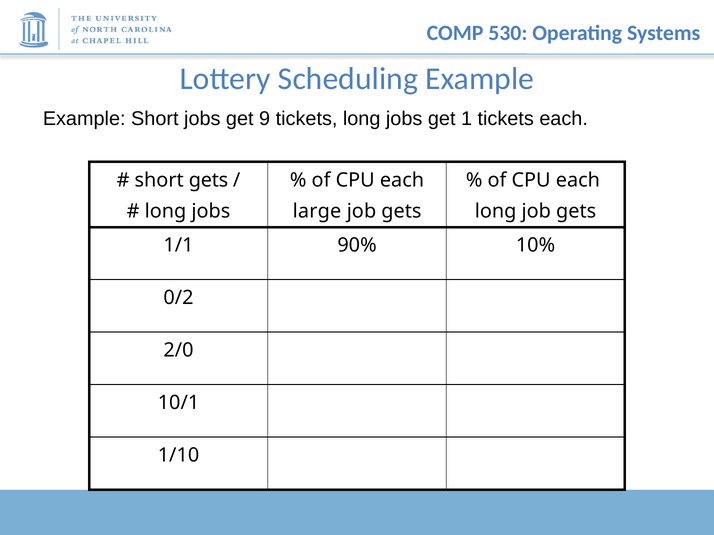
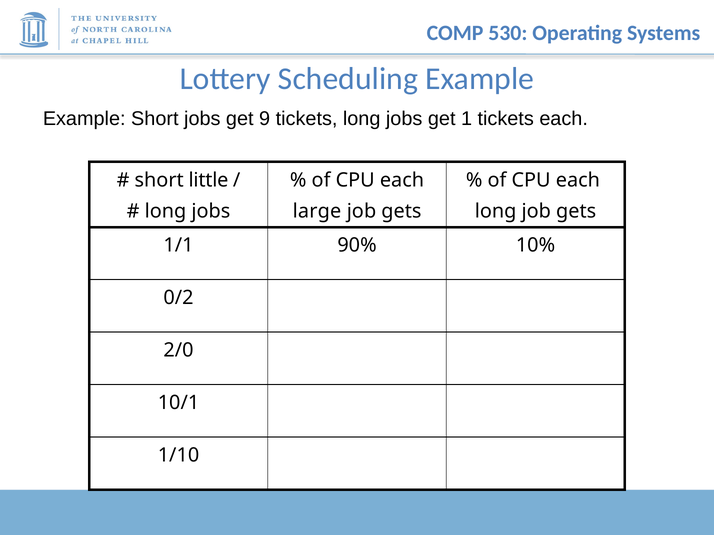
short gets: gets -> little
